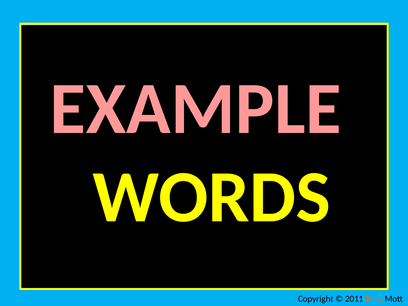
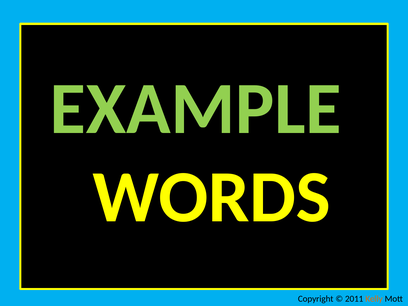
EXAMPLE colour: pink -> light green
